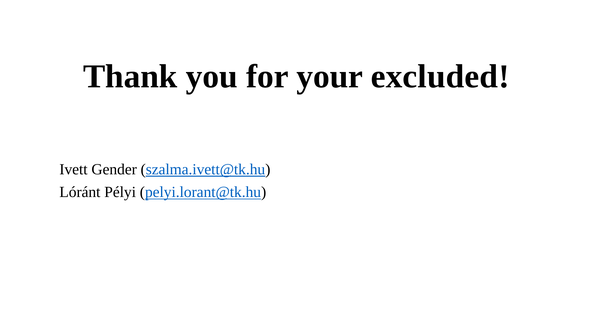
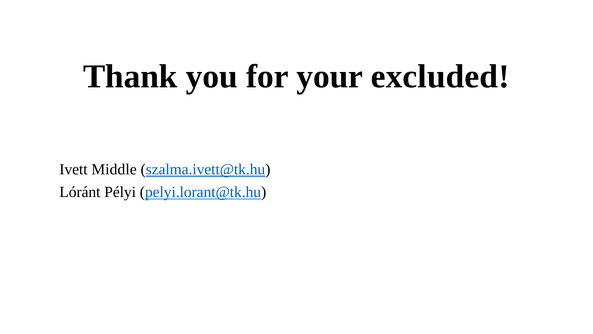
Gender: Gender -> Middle
